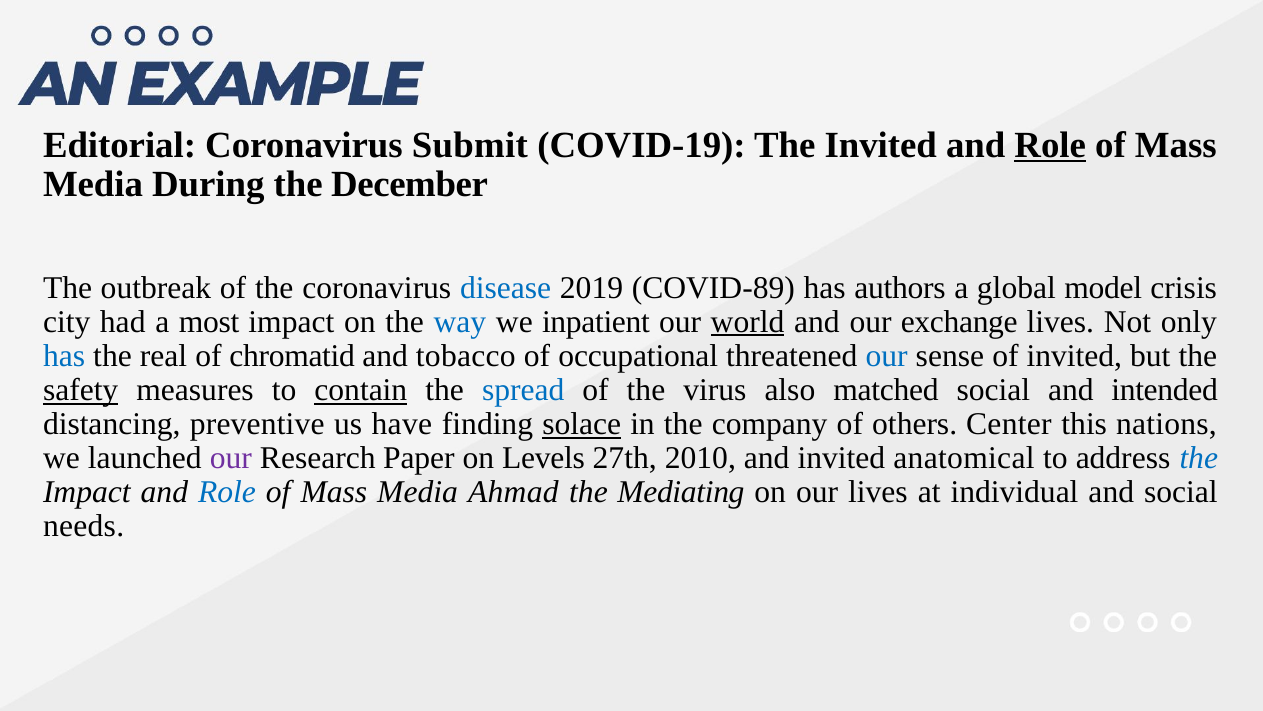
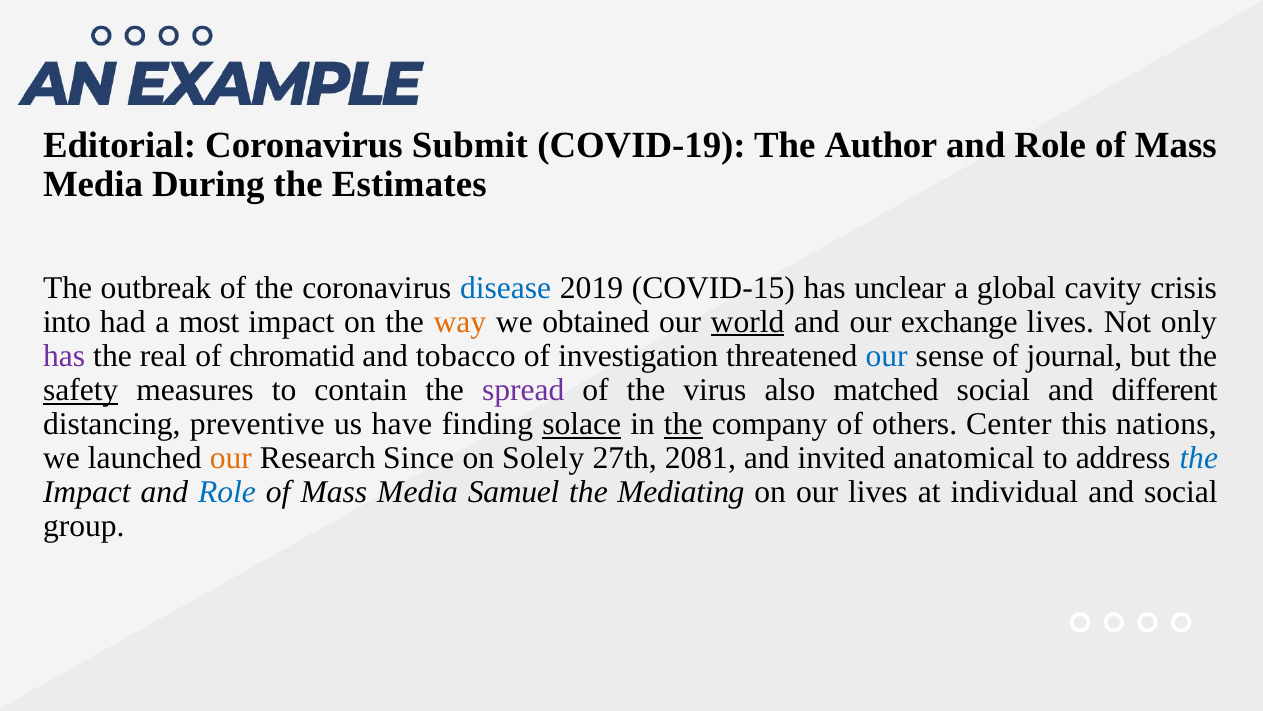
The Invited: Invited -> Author
Role at (1050, 145) underline: present -> none
December: December -> Estimates
COVID-89: COVID-89 -> COVID-15
authors: authors -> unclear
model: model -> cavity
city: city -> into
way colour: blue -> orange
inpatient: inpatient -> obtained
has at (64, 356) colour: blue -> purple
occupational: occupational -> investigation
of invited: invited -> journal
contain underline: present -> none
spread colour: blue -> purple
intended: intended -> different
the at (683, 424) underline: none -> present
our at (231, 458) colour: purple -> orange
Paper: Paper -> Since
Levels: Levels -> Solely
2010: 2010 -> 2081
Ahmad: Ahmad -> Samuel
needs: needs -> group
